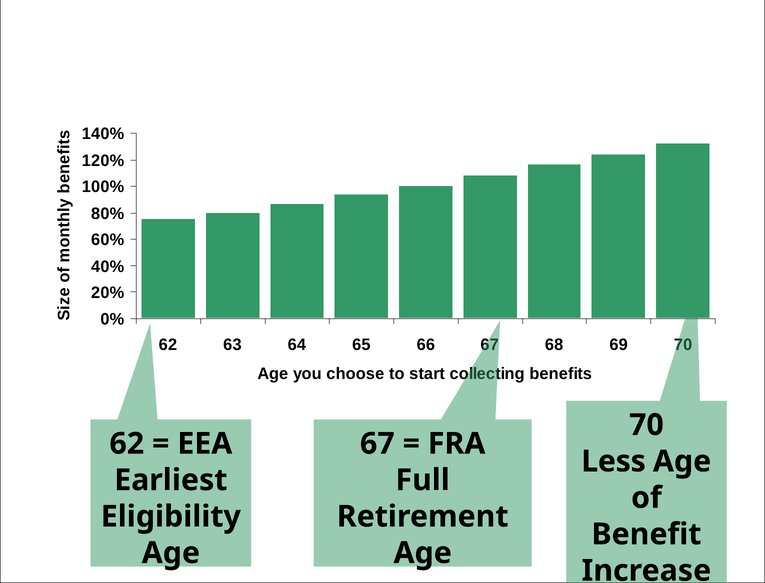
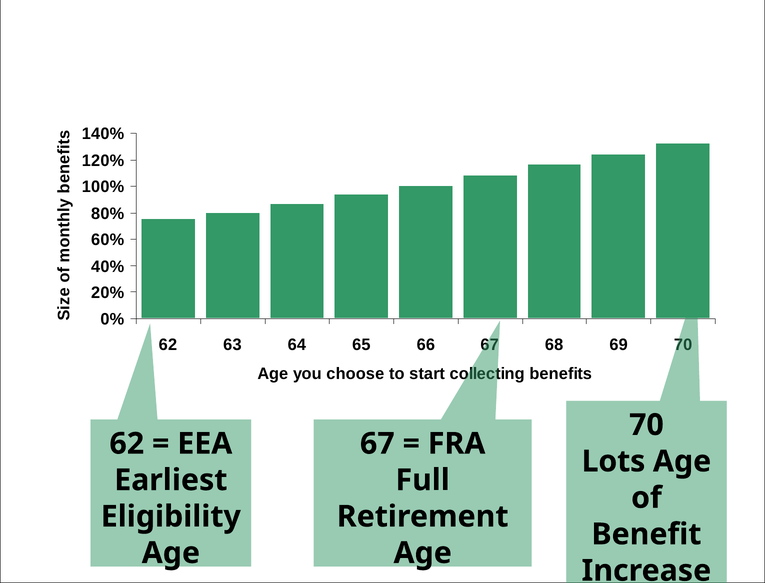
Less: Less -> Lots
